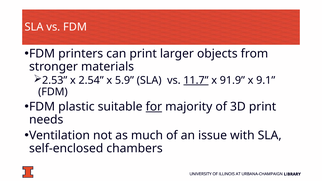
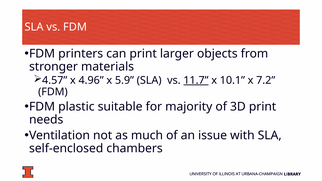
2.53: 2.53 -> 4.57
2.54: 2.54 -> 4.96
91.9: 91.9 -> 10.1
9.1: 9.1 -> 7.2
for underline: present -> none
